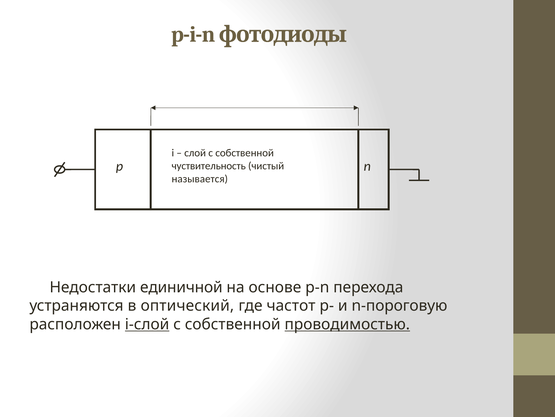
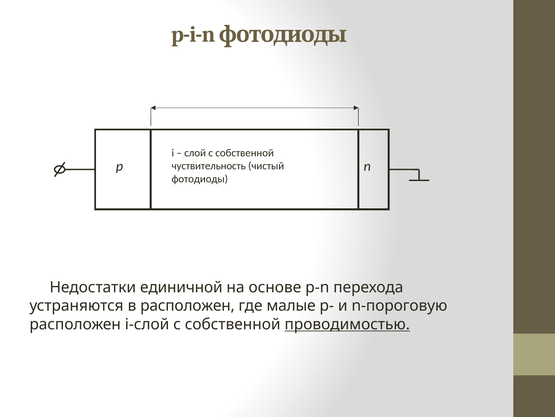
называется at (200, 178): называется -> фотодиоды
в оптический: оптический -> расположен
частот: частот -> малые
i-слой underline: present -> none
